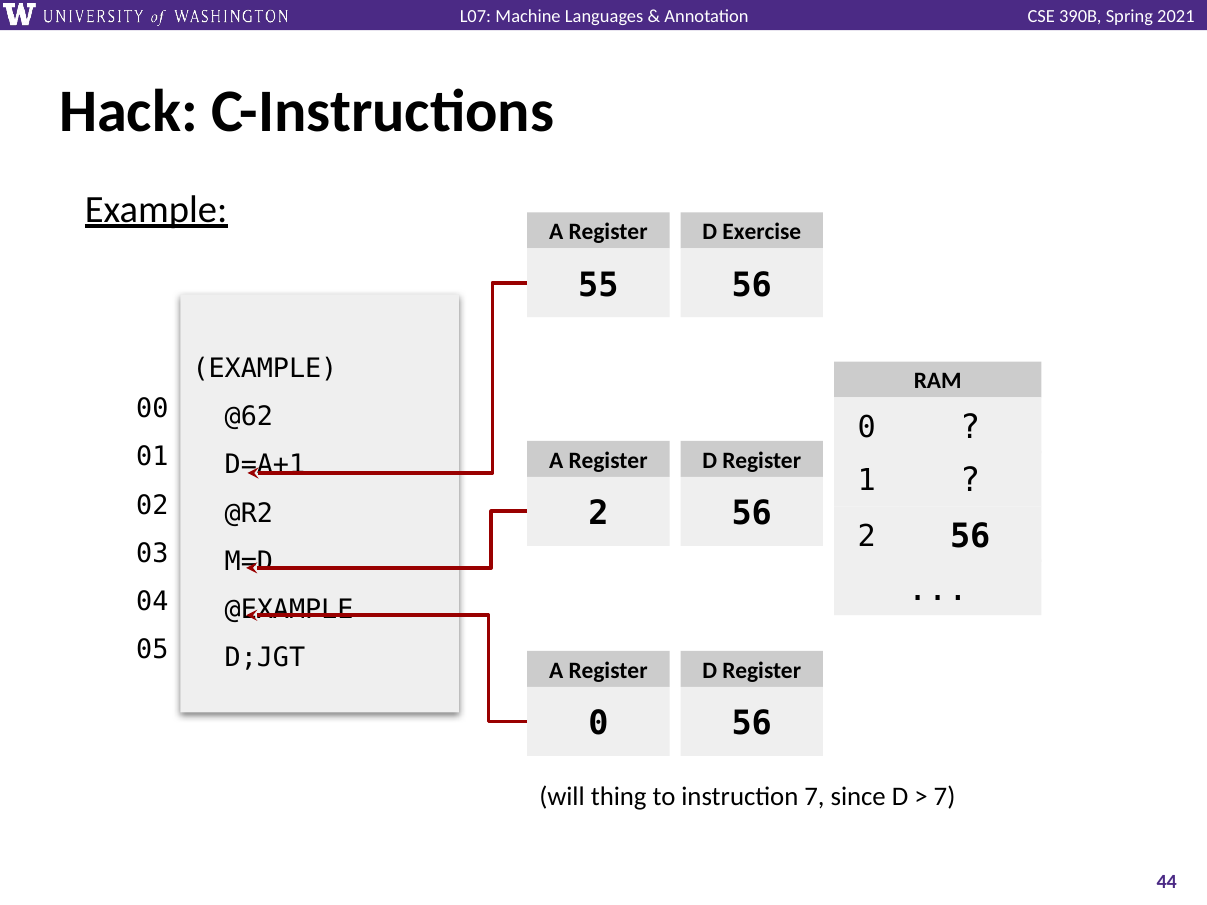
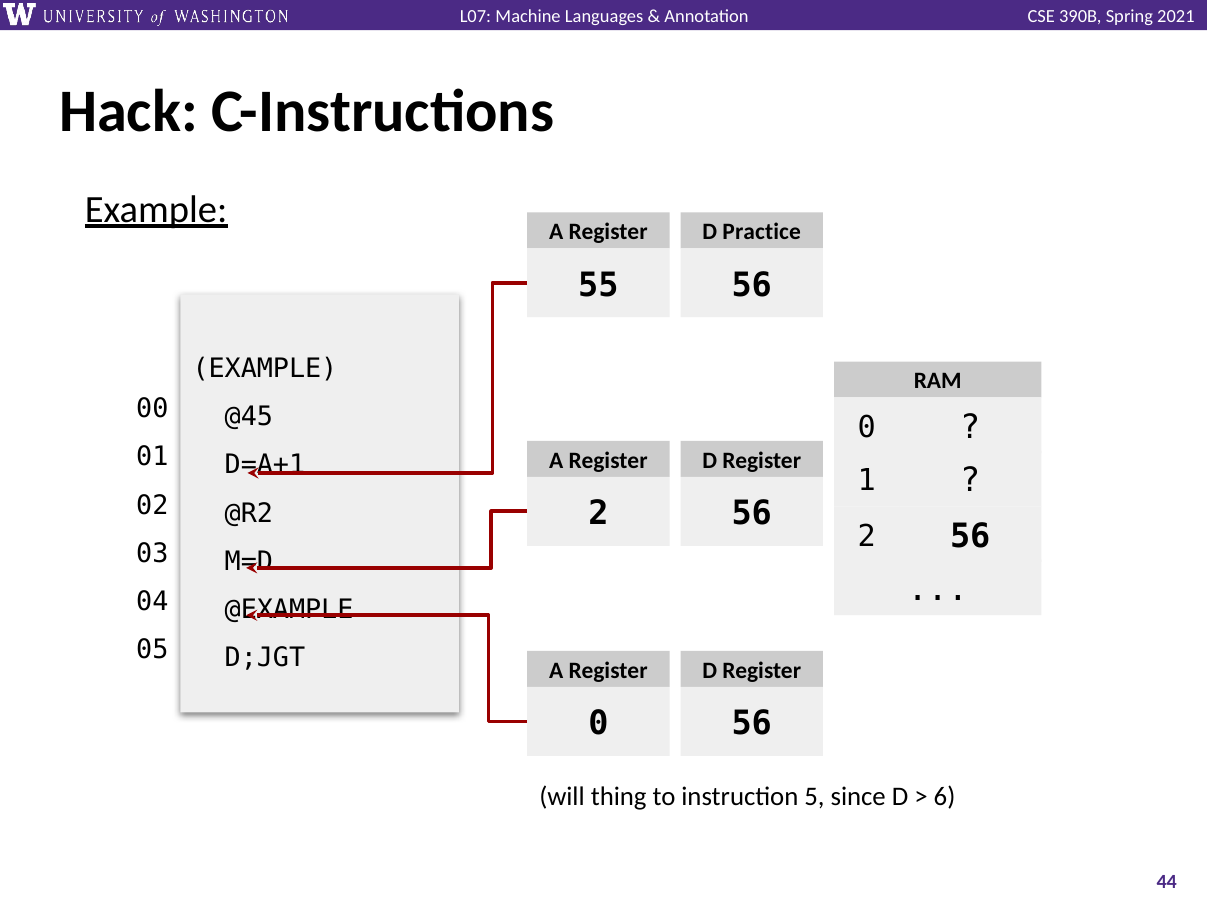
Exercise: Exercise -> Practice
@62: @62 -> @45
instruction 7: 7 -> 5
7 at (945, 796): 7 -> 6
